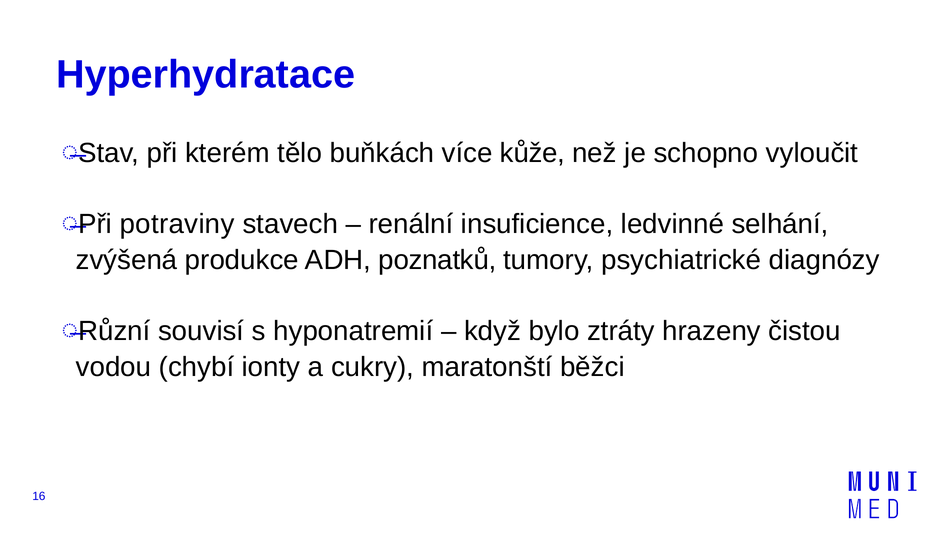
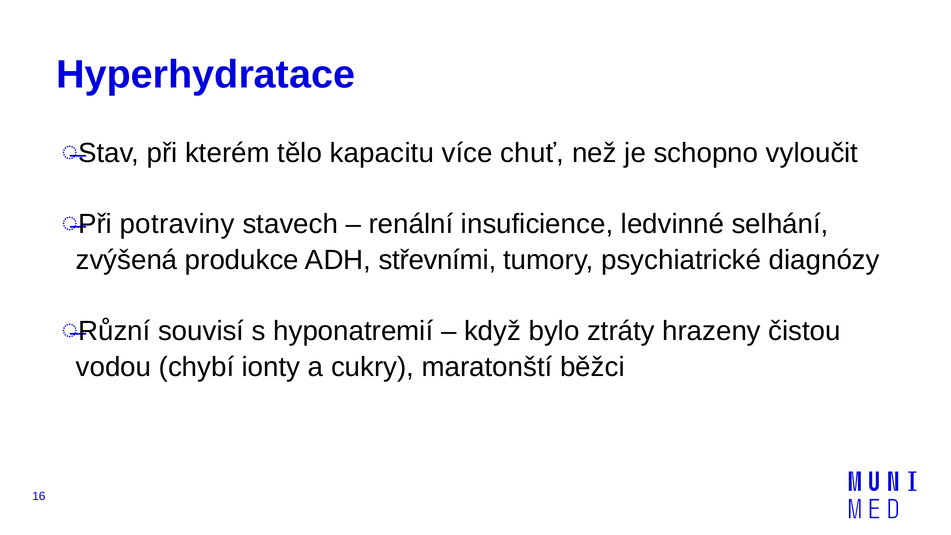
buňkách: buňkách -> kapacitu
kůže: kůže -> chuť
poznatků: poznatků -> střevními
